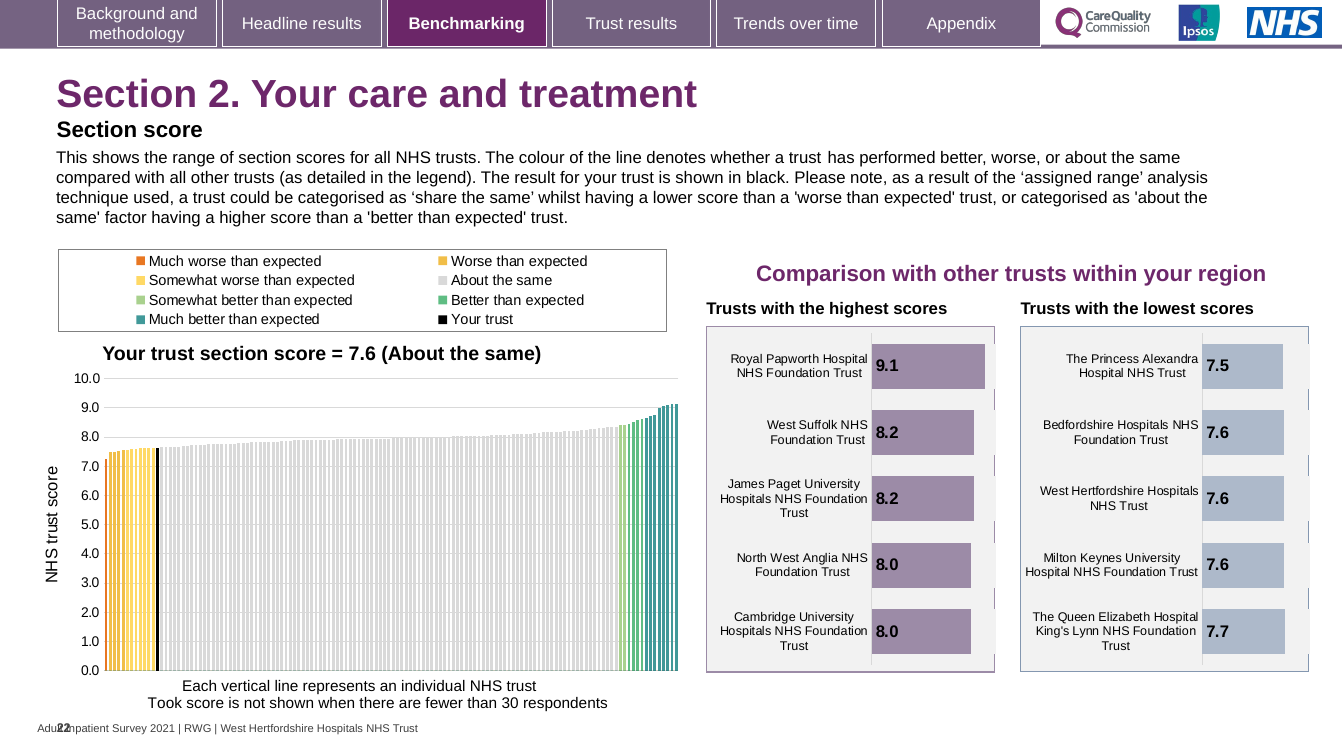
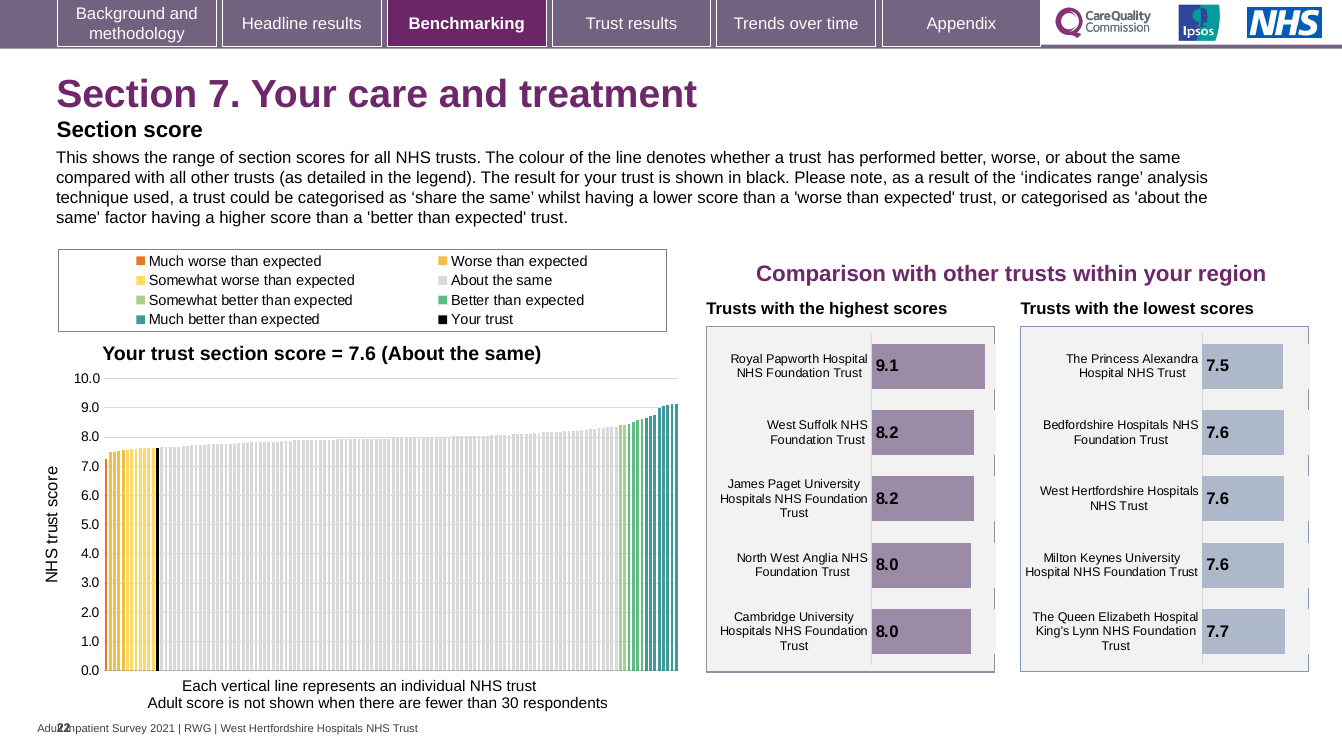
2: 2 -> 7
assigned: assigned -> indicates
Took at (165, 703): Took -> Adult
